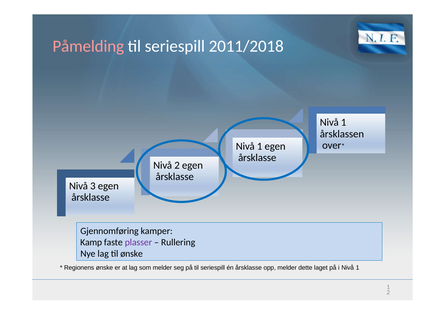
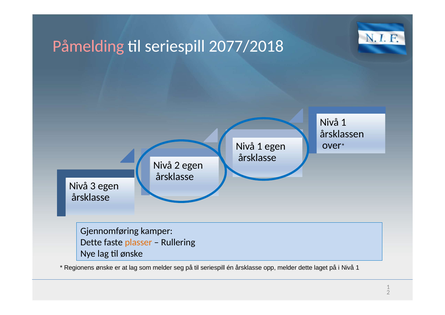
2011/2018: 2011/2018 -> 2077/2018
Kamp at (91, 242): Kamp -> Dette
plasser colour: purple -> orange
